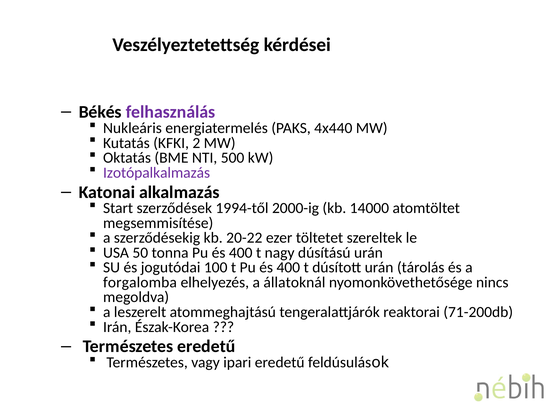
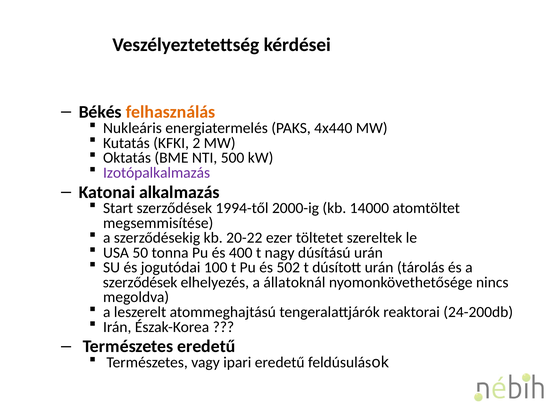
felhasználás colour: purple -> orange
t Pu és 400: 400 -> 502
forgalomba at (140, 283): forgalomba -> szerződések
71-200db: 71-200db -> 24-200db
